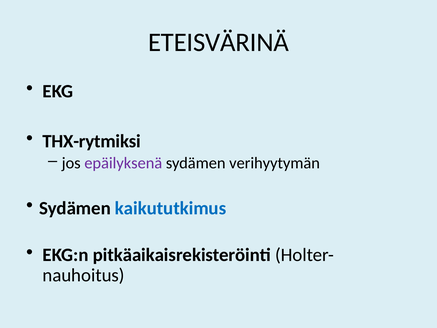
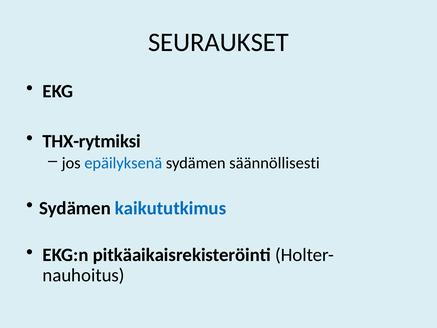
ETEISVÄRINÄ: ETEISVÄRINÄ -> SEURAUKSET
epäilyksenä colour: purple -> blue
verihyytymän: verihyytymän -> säännöllisesti
